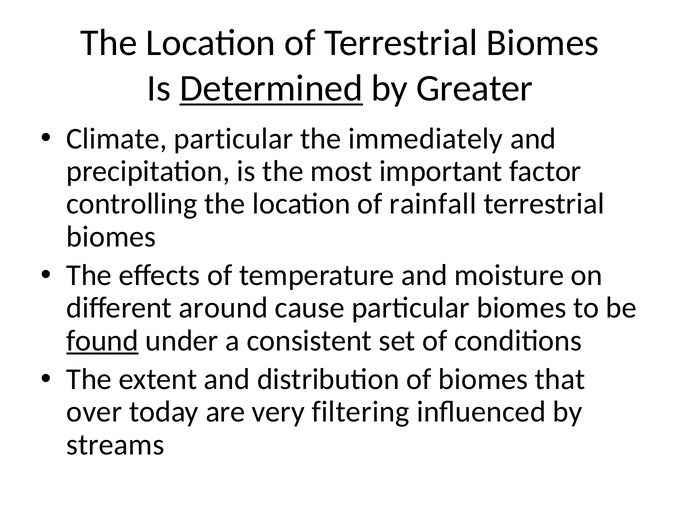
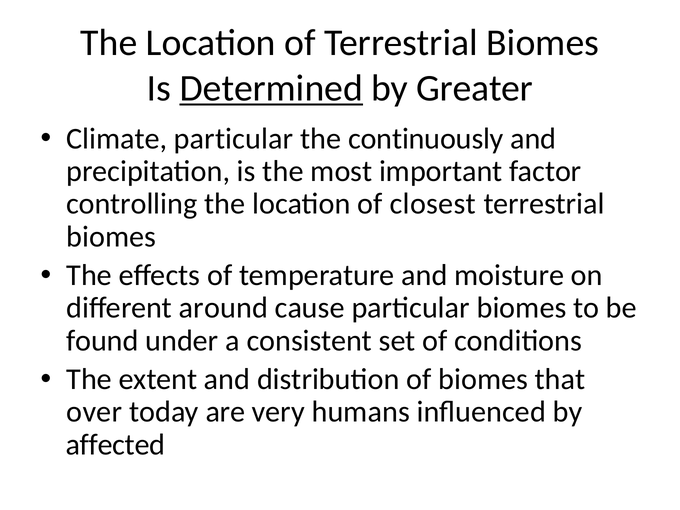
immediately: immediately -> continuously
rainfall: rainfall -> closest
found underline: present -> none
filtering: filtering -> humans
streams: streams -> affected
